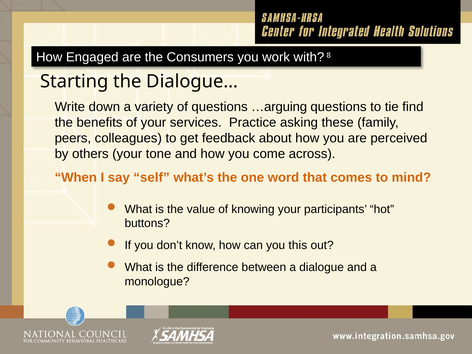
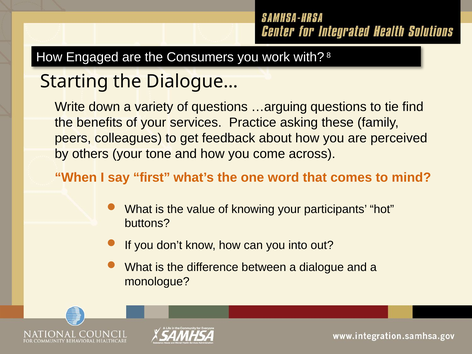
self: self -> first
this: this -> into
